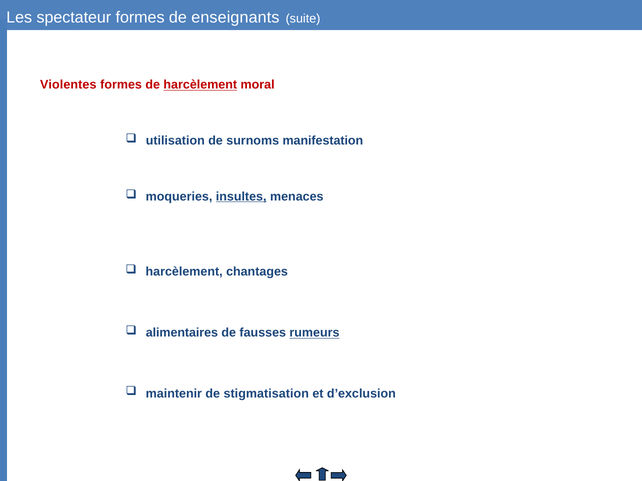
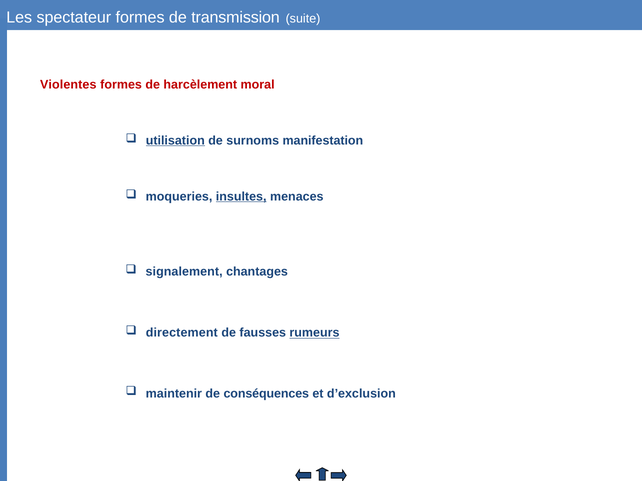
enseignants: enseignants -> transmission
harcèlement at (200, 85) underline: present -> none
utilisation underline: none -> present
harcèlement at (184, 272): harcèlement -> signalement
alimentaires: alimentaires -> directement
stigmatisation: stigmatisation -> conséquences
